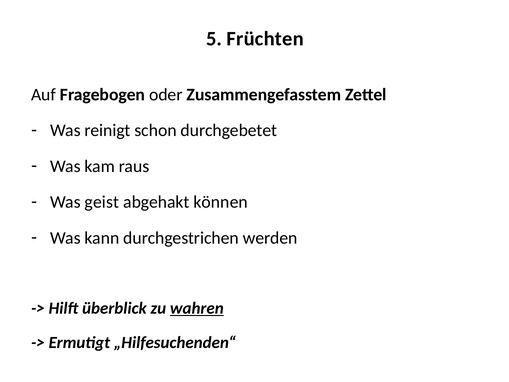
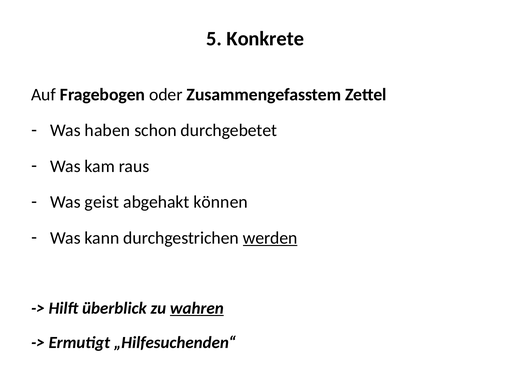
Früchten: Früchten -> Konkrete
reinigt: reinigt -> haben
werden underline: none -> present
